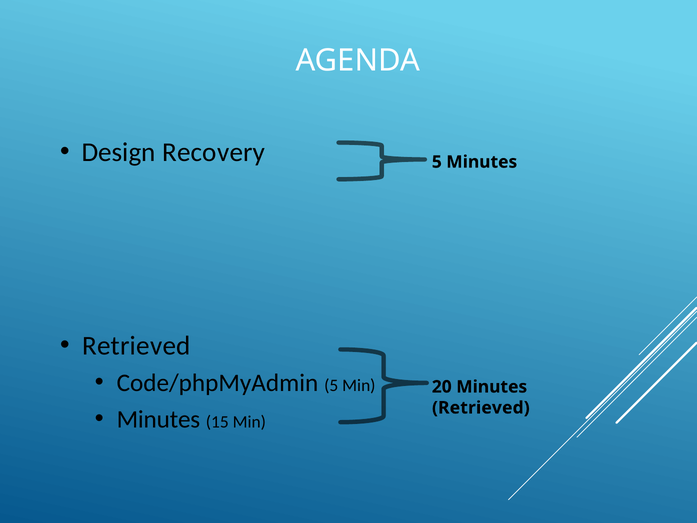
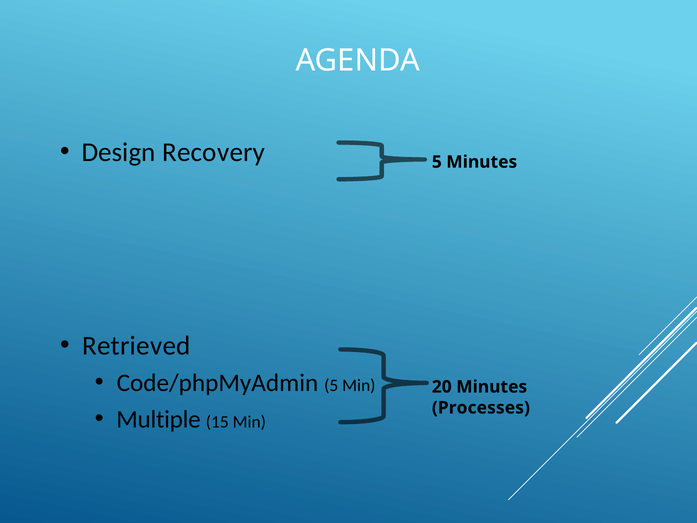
Retrieved at (481, 408): Retrieved -> Processes
Minutes at (158, 419): Minutes -> Multiple
